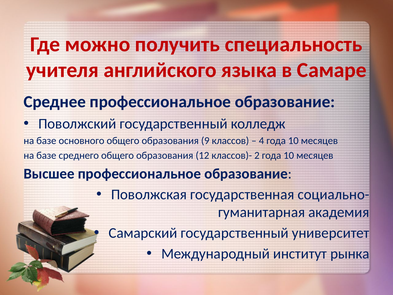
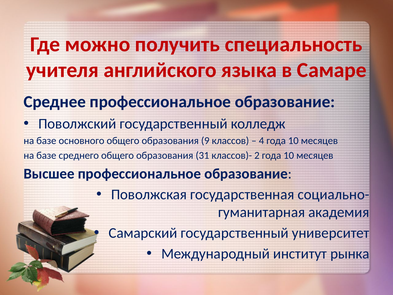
12: 12 -> 31
